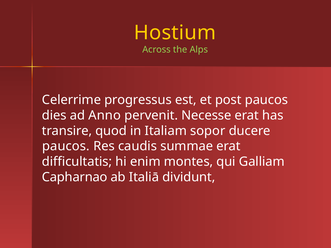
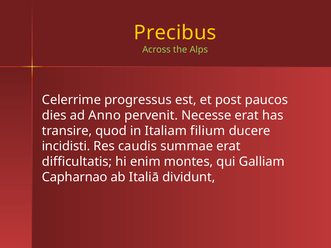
Hostium: Hostium -> Precibus
sopor: sopor -> filium
paucos at (66, 146): paucos -> incidisti
